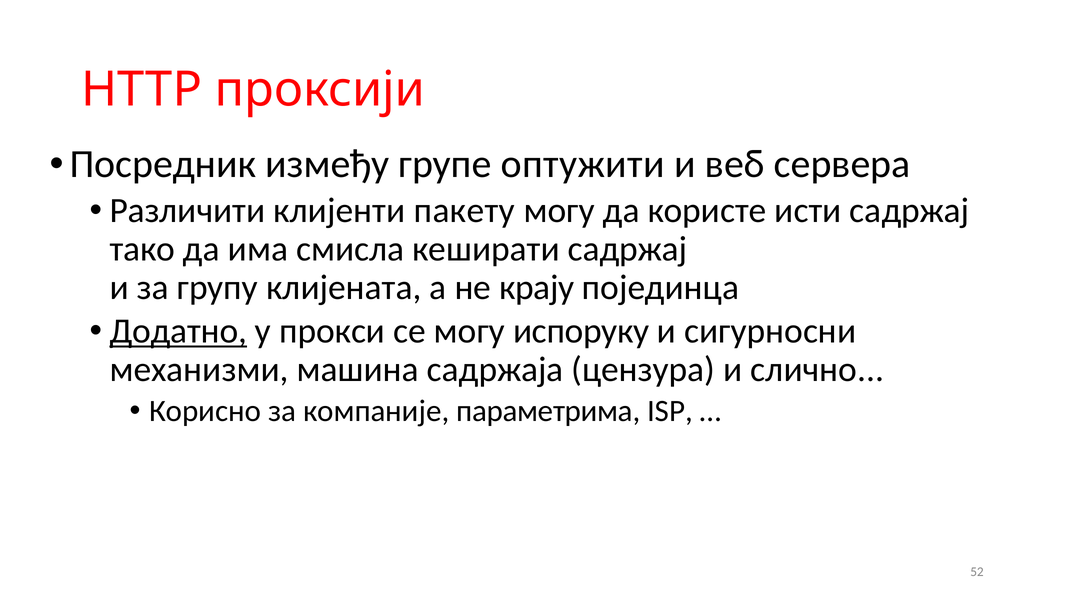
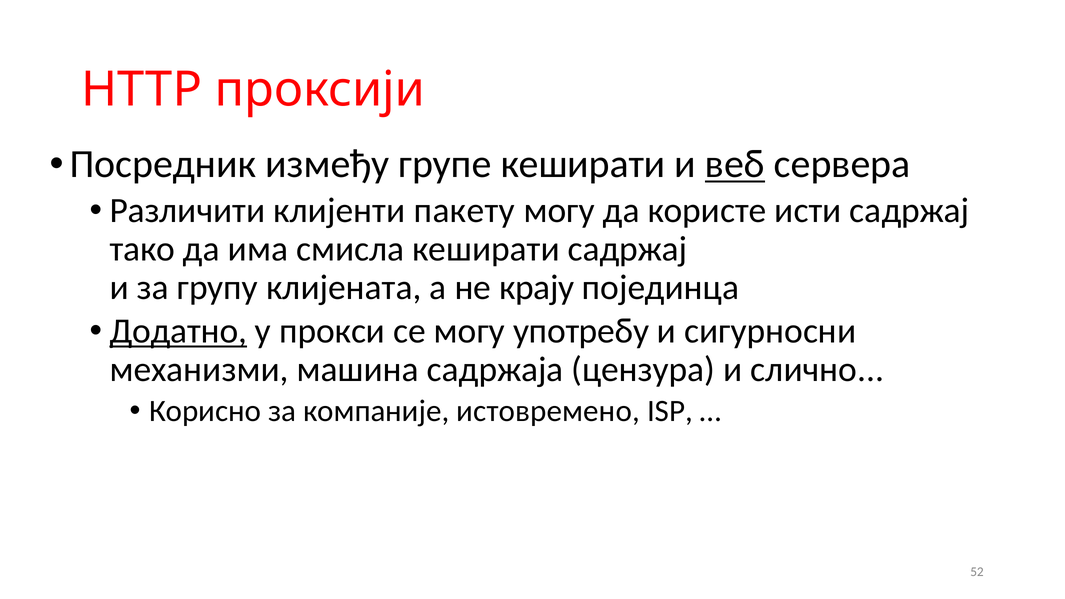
групе оптужити: оптужити -> кеширати
веб underline: none -> present
испоруку: испоруку -> употребу
параметрима: параметрима -> истовремено
